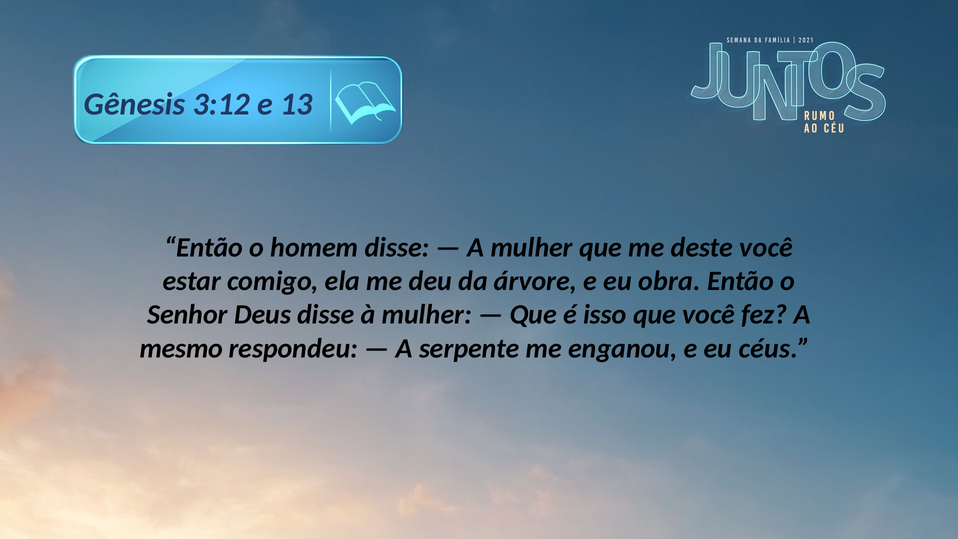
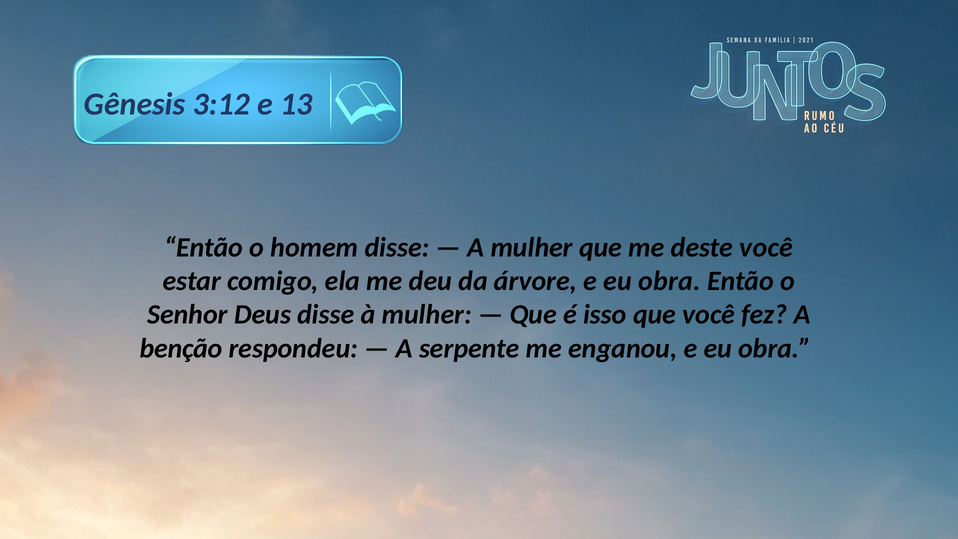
mesmo: mesmo -> benção
enganou e eu céus: céus -> obra
